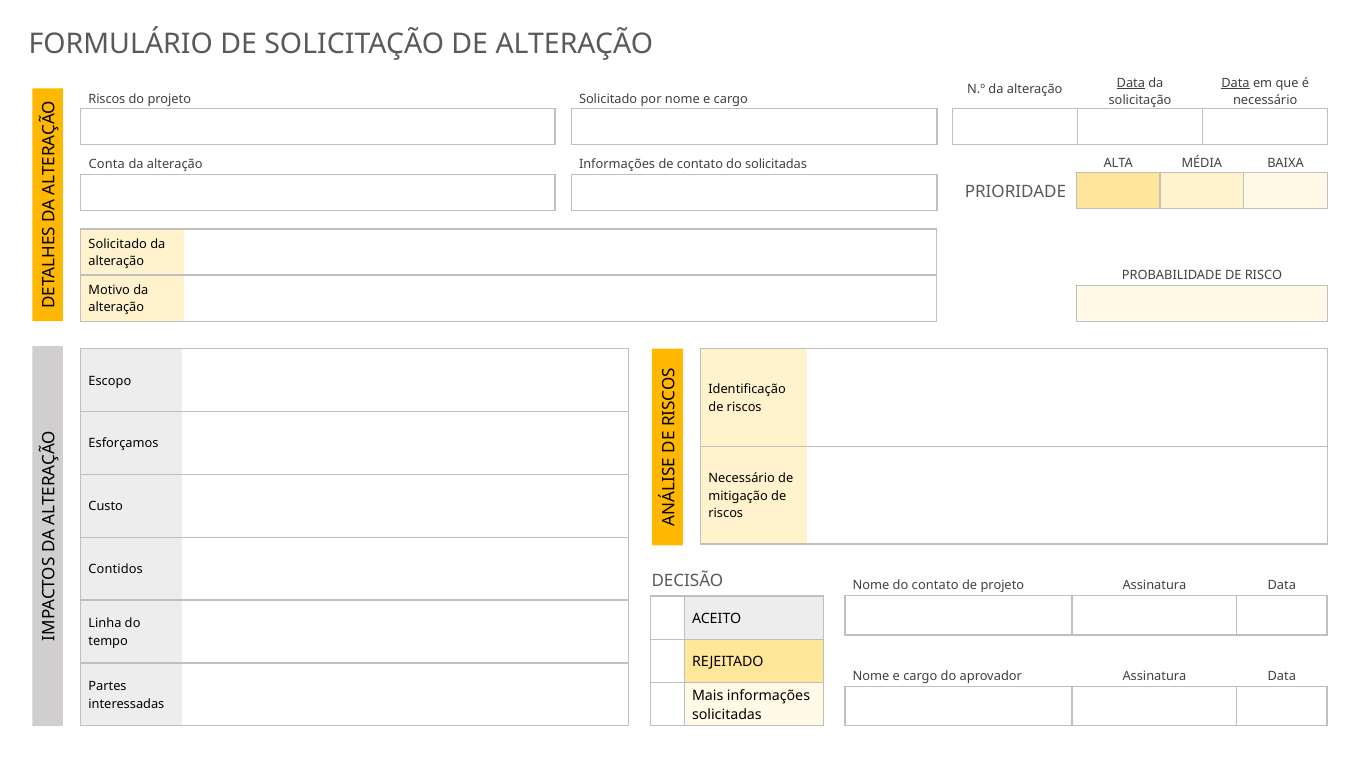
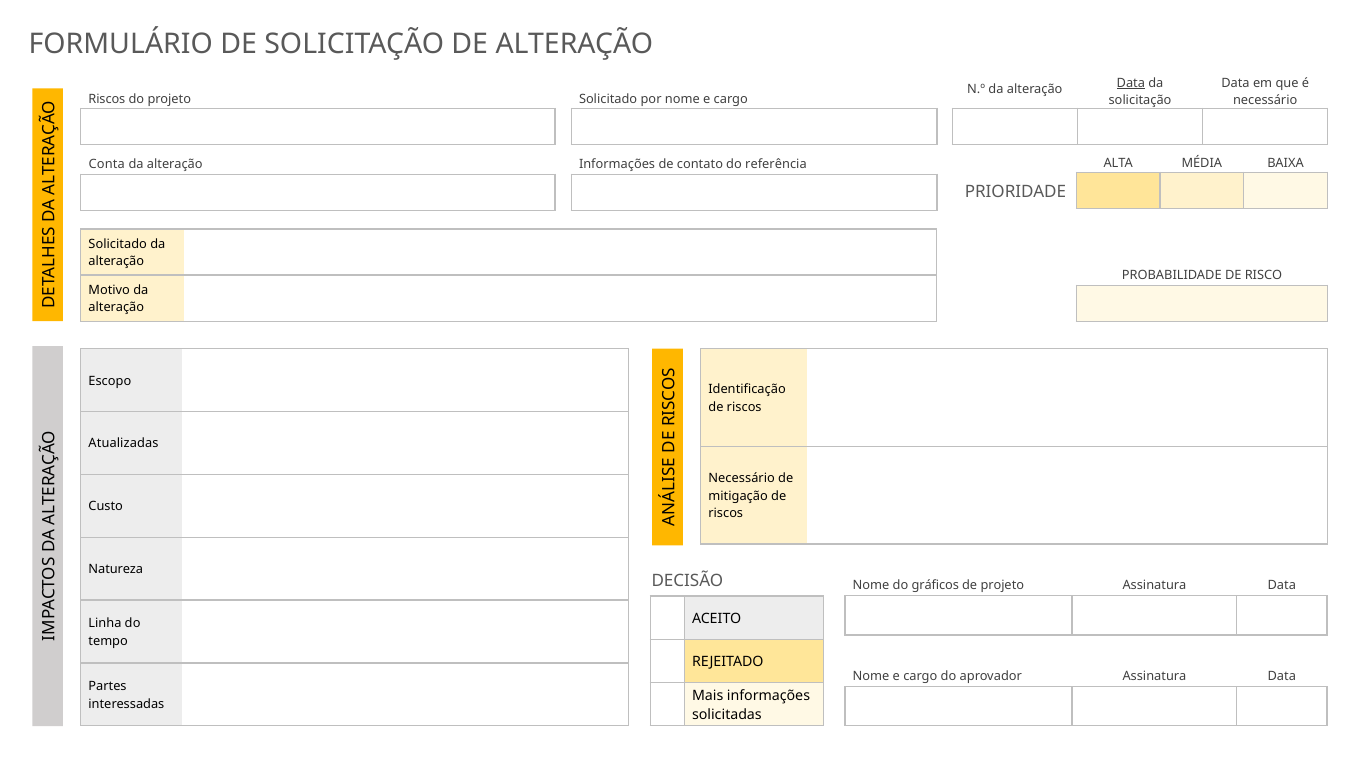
Data at (1236, 83) underline: present -> none
do solicitadas: solicitadas -> referência
Esforçamos: Esforçamos -> Atualizadas
Contidos: Contidos -> Natureza
do contato: contato -> gráficos
